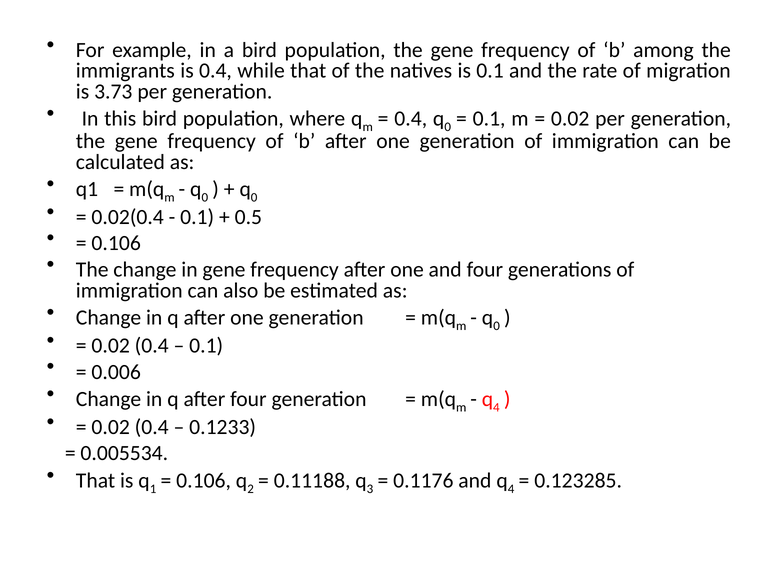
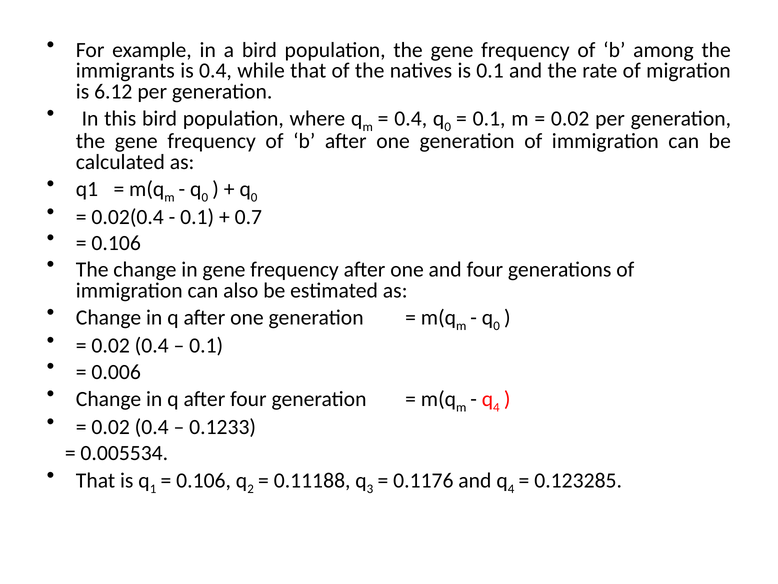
3.73: 3.73 -> 6.12
0.5: 0.5 -> 0.7
